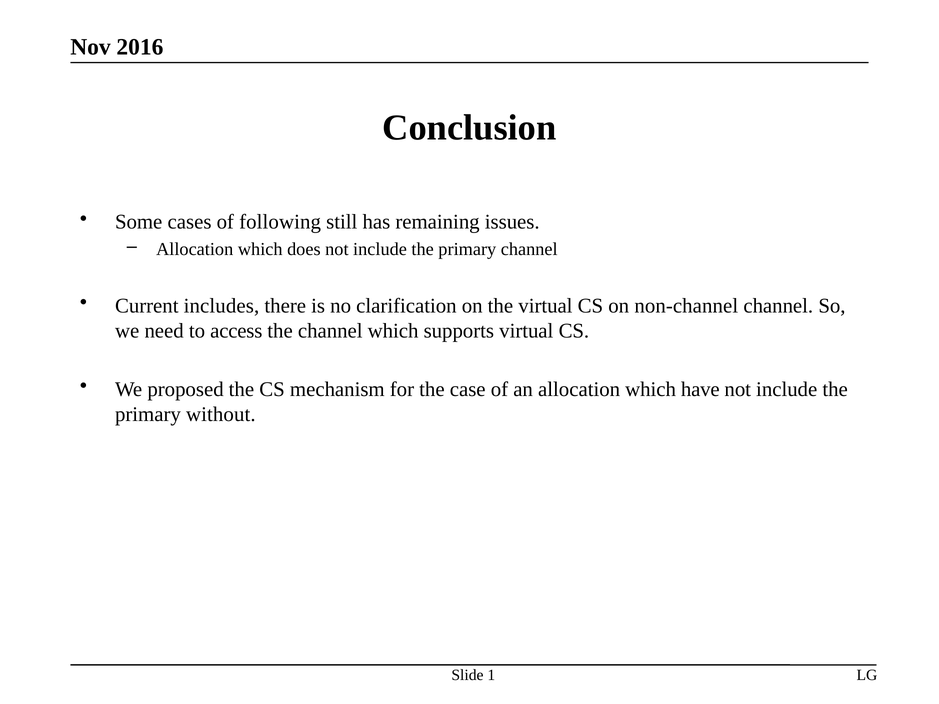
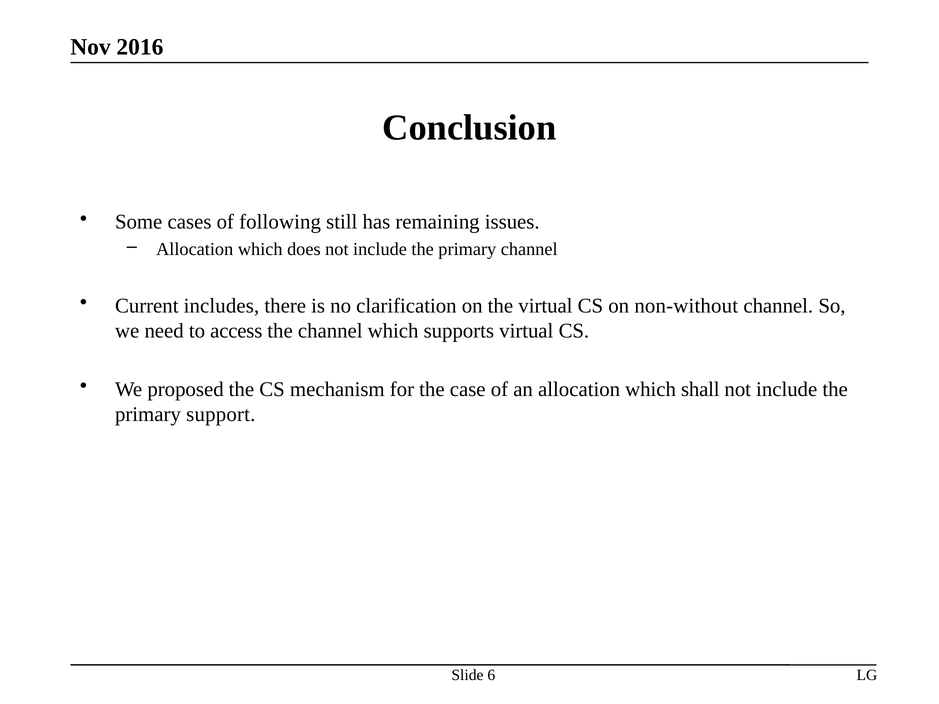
non-channel: non-channel -> non-without
have: have -> shall
without: without -> support
1: 1 -> 6
